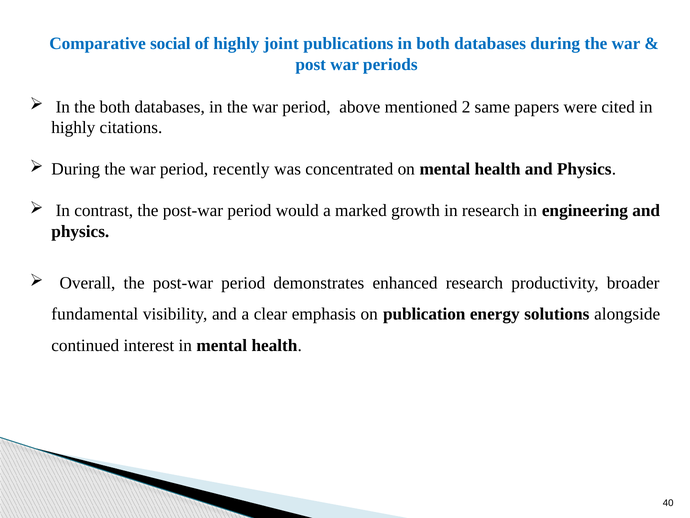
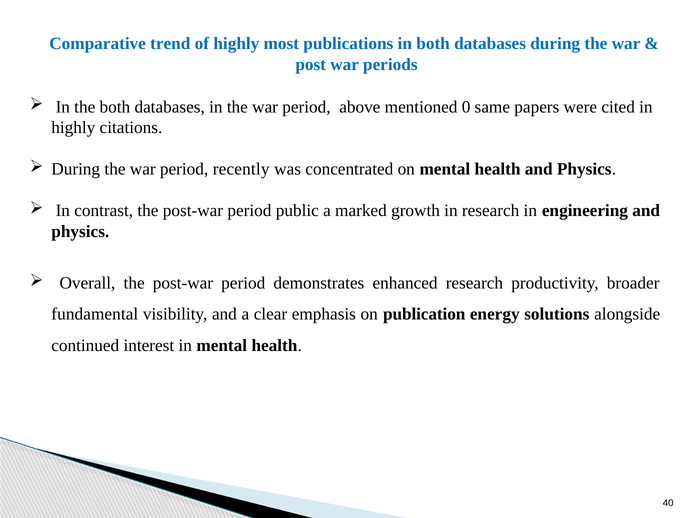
social: social -> trend
joint: joint -> most
2: 2 -> 0
would: would -> public
